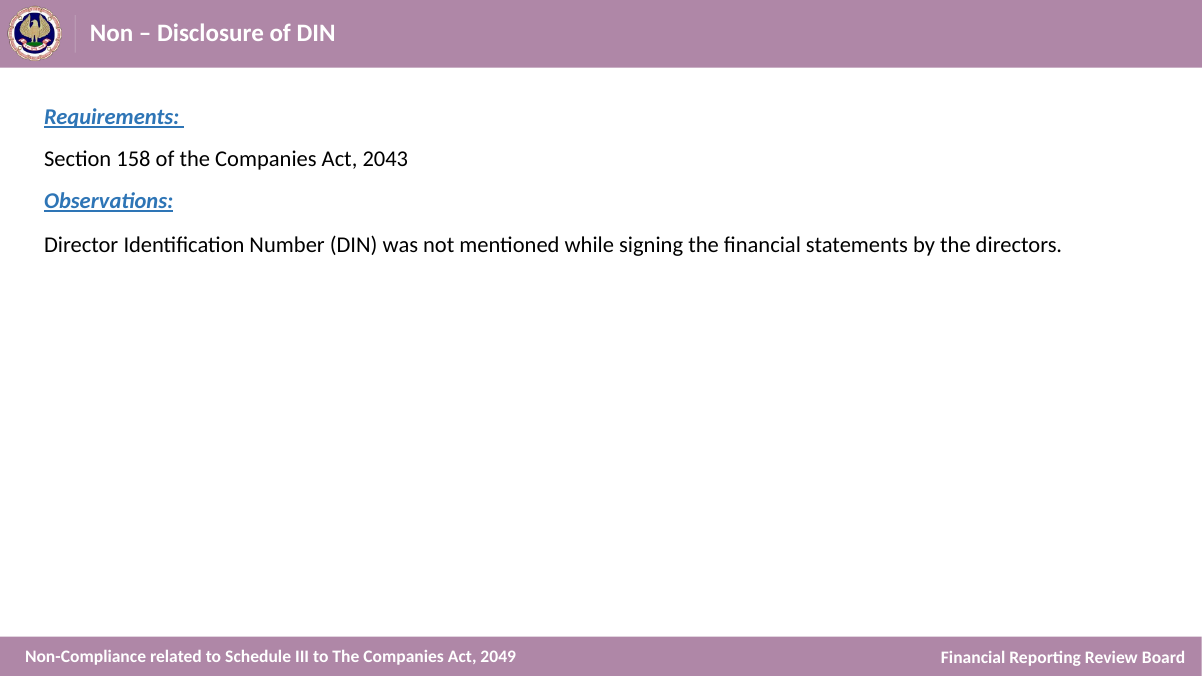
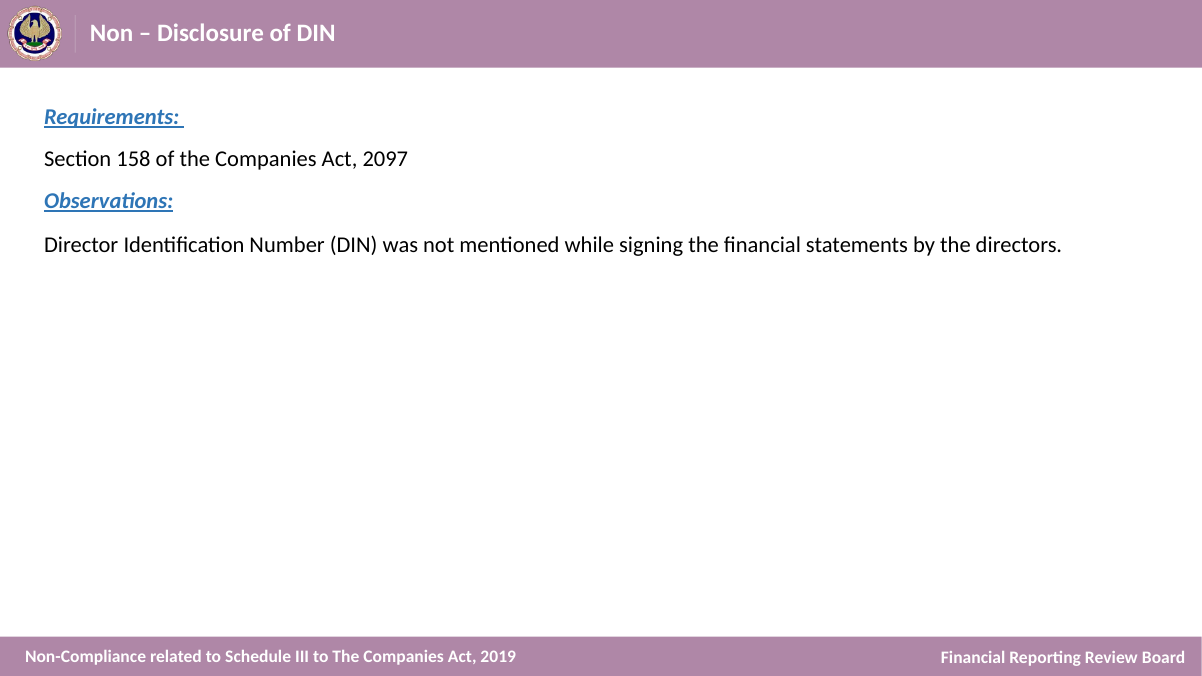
2043: 2043 -> 2097
2049: 2049 -> 2019
